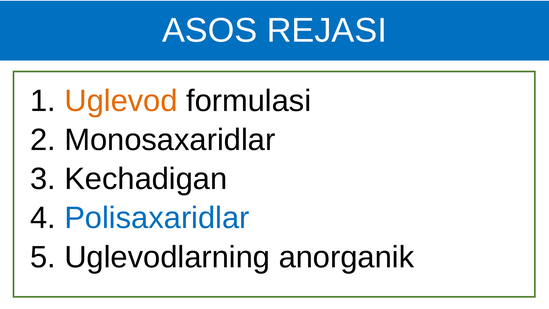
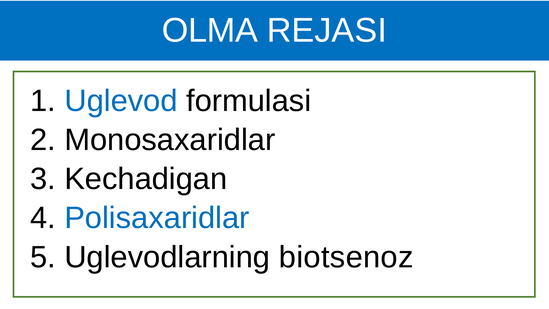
ASOS: ASOS -> OLMA
Uglevod colour: orange -> blue
anorganik: anorganik -> biotsenoz
